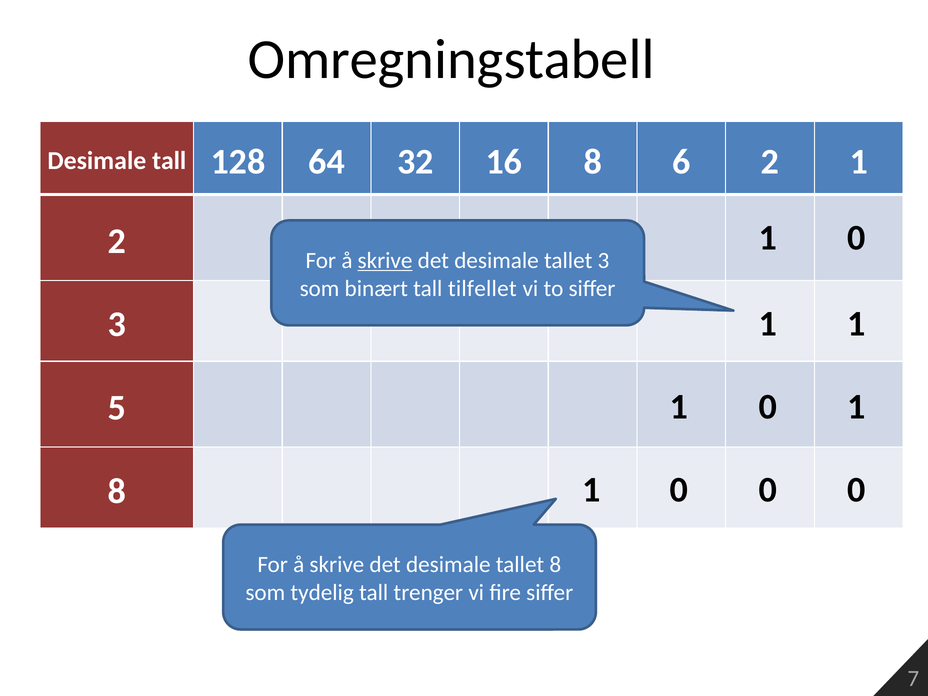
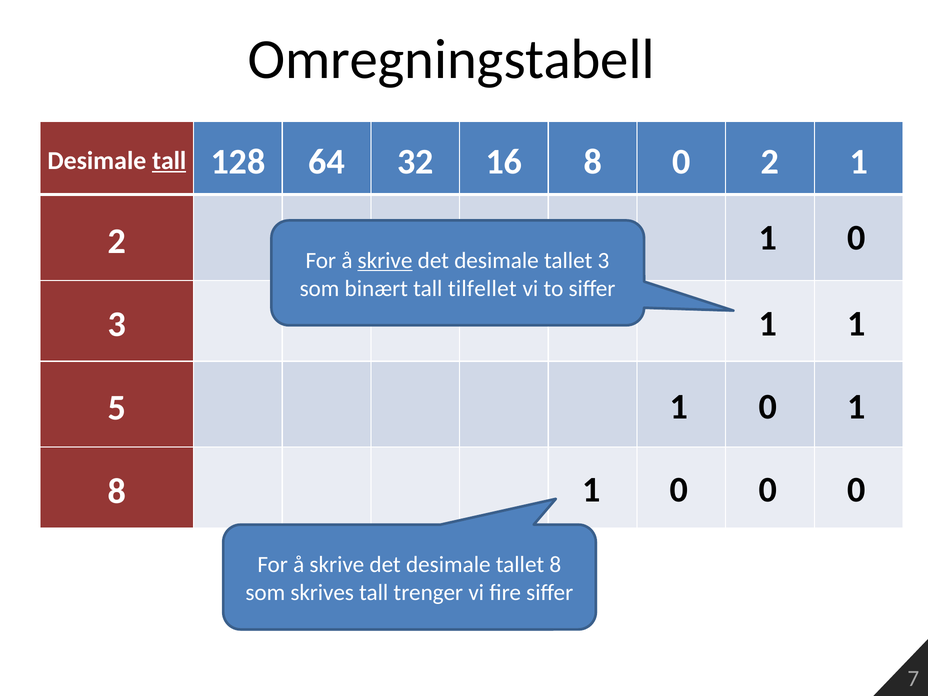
tall at (169, 161) underline: none -> present
8 6: 6 -> 0
tydelig: tydelig -> skrives
